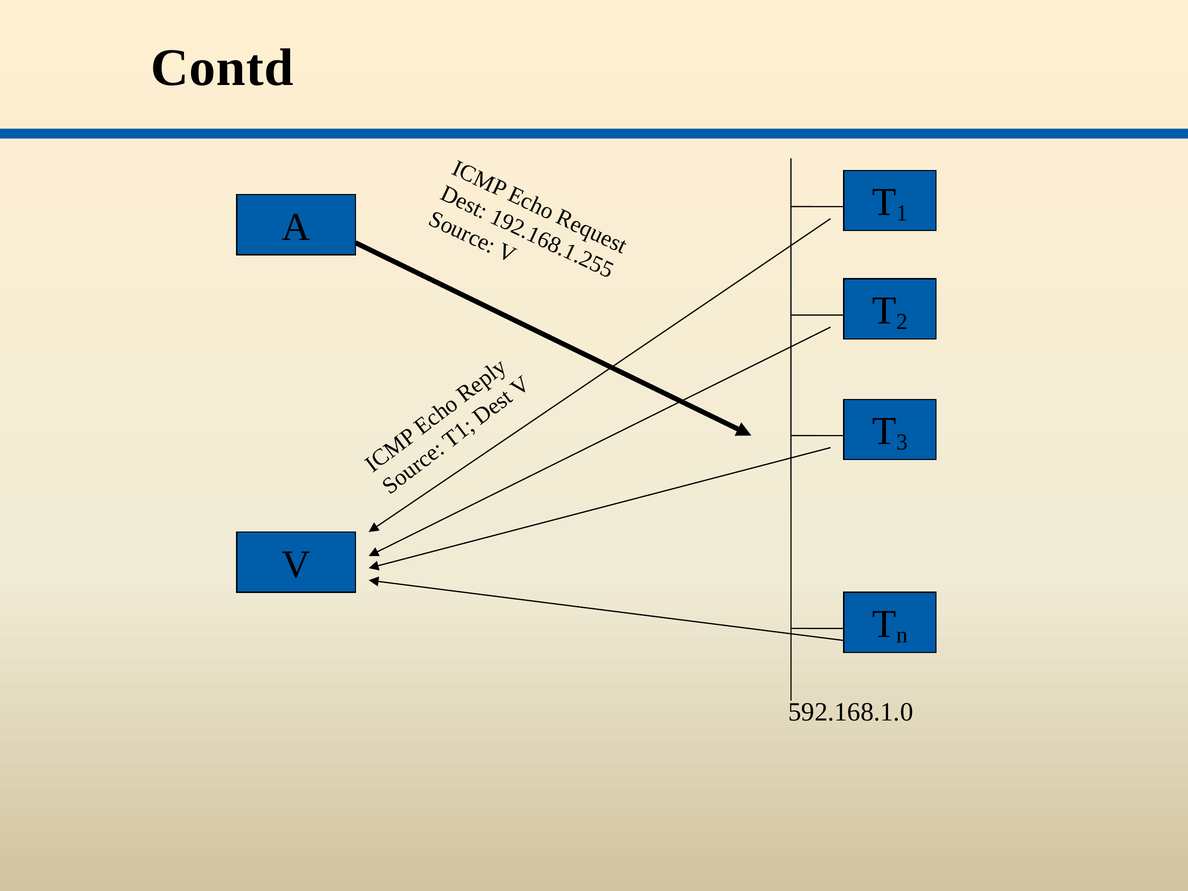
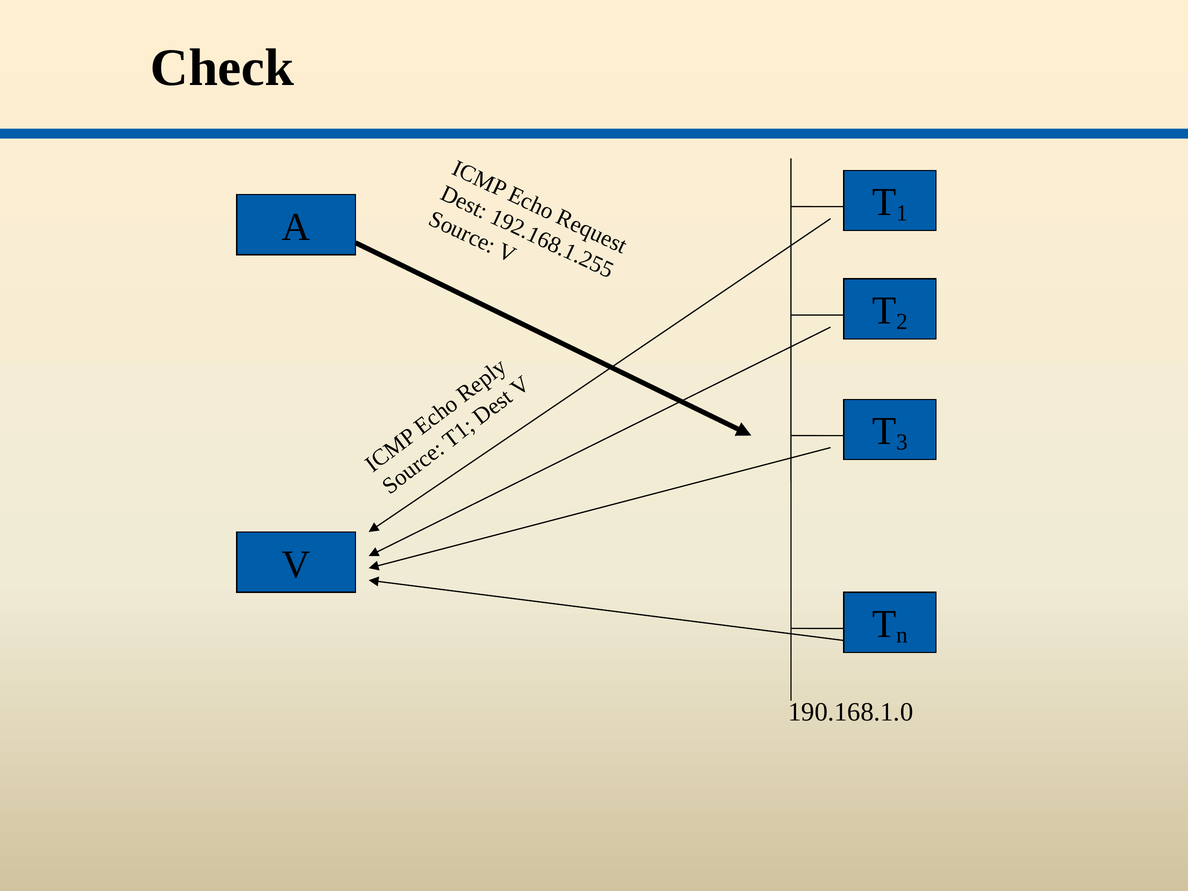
Contd: Contd -> Check
592.168.1.0: 592.168.1.0 -> 190.168.1.0
